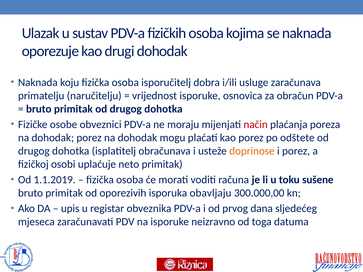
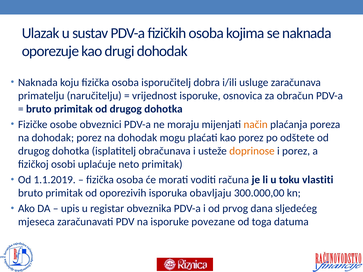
način colour: red -> orange
sušene: sušene -> vlastiti
neizravno: neizravno -> povezane
